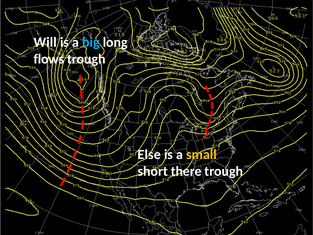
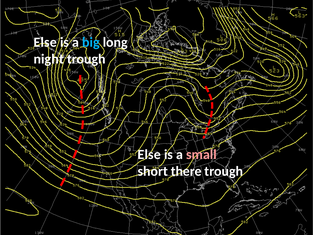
Will at (45, 42): Will -> Else
flows: flows -> night
small colour: yellow -> pink
